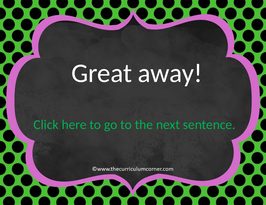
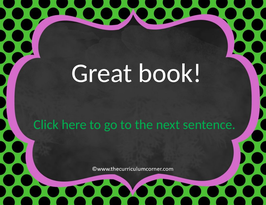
away: away -> book
